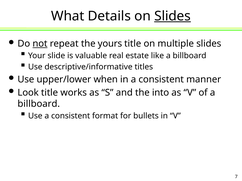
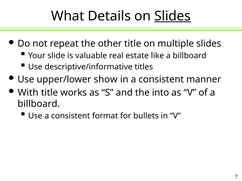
not underline: present -> none
yours: yours -> other
when: when -> show
Look: Look -> With
